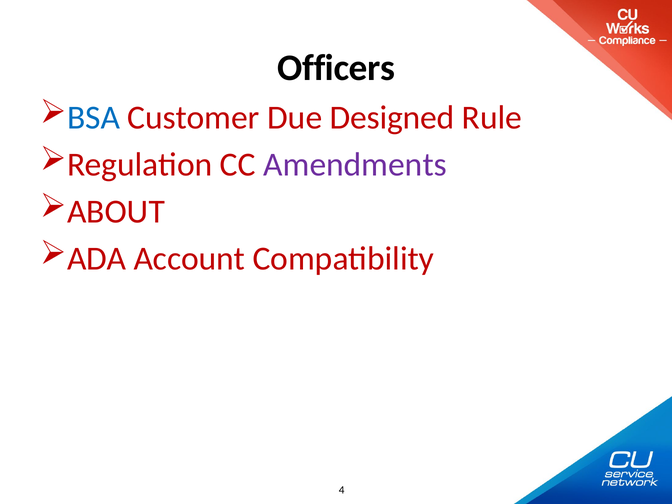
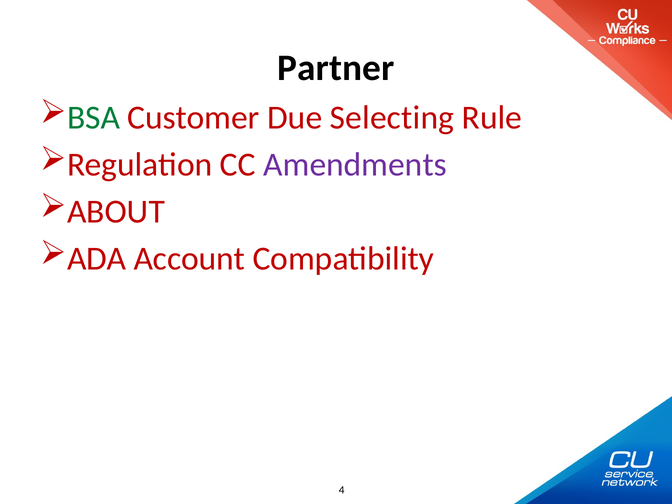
Officers: Officers -> Partner
BSA colour: blue -> green
Designed: Designed -> Selecting
